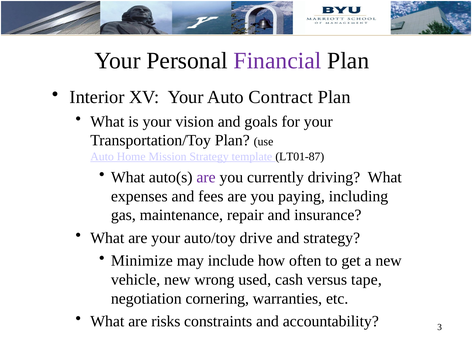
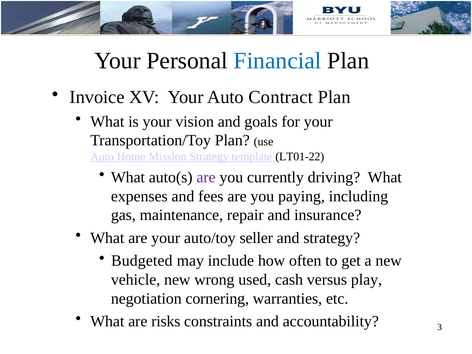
Financial colour: purple -> blue
Interior: Interior -> Invoice
LT01-87: LT01-87 -> LT01-22
drive: drive -> seller
Minimize: Minimize -> Budgeted
tape: tape -> play
